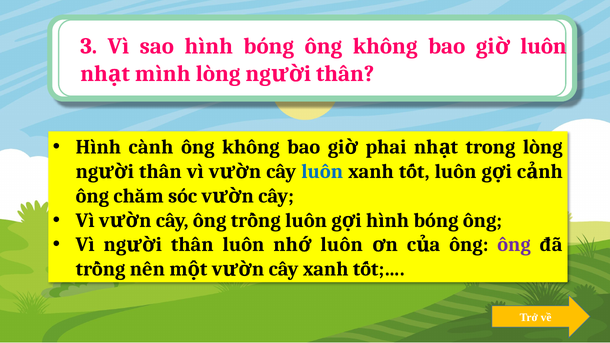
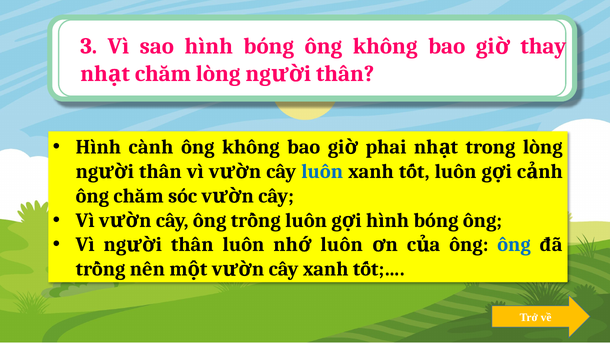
luôn at (544, 46): luôn -> thay
mình at (163, 74): mình -> chăm
ông at (514, 245) colour: purple -> blue
